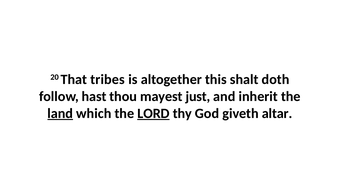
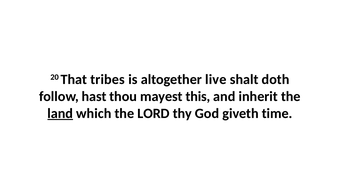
this: this -> live
just: just -> this
LORD underline: present -> none
altar: altar -> time
